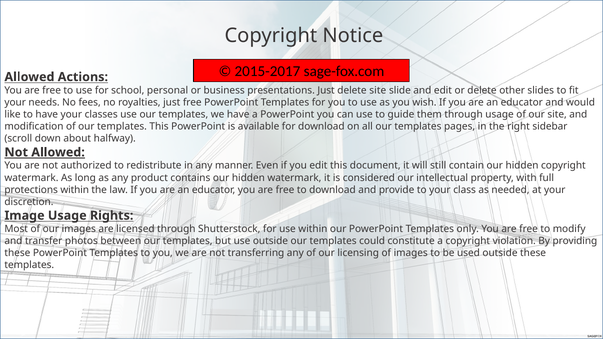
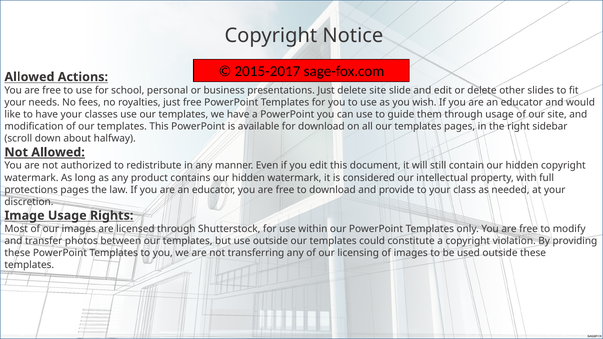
protections within: within -> pages
